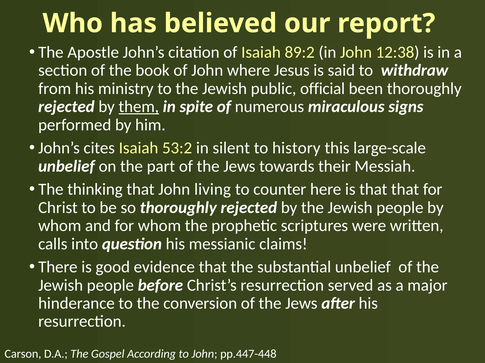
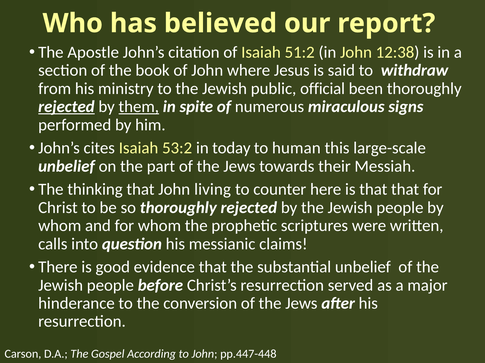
89:2: 89:2 -> 51:2
rejected at (66, 107) underline: none -> present
silent: silent -> today
history: history -> human
